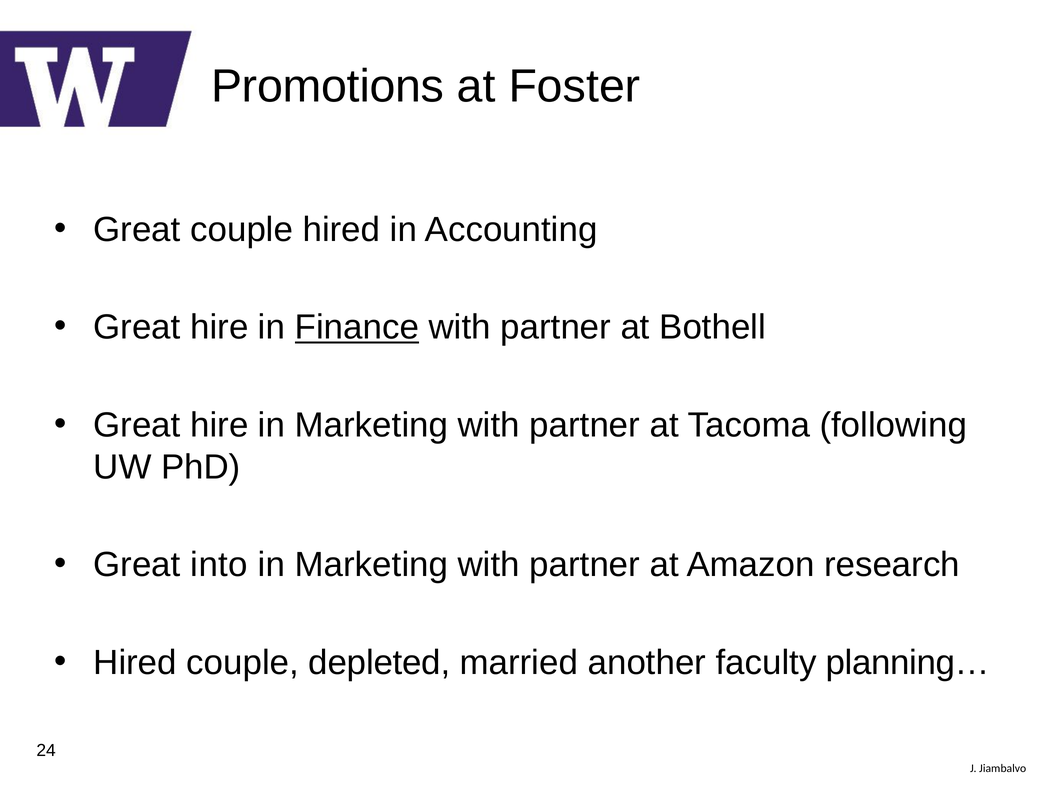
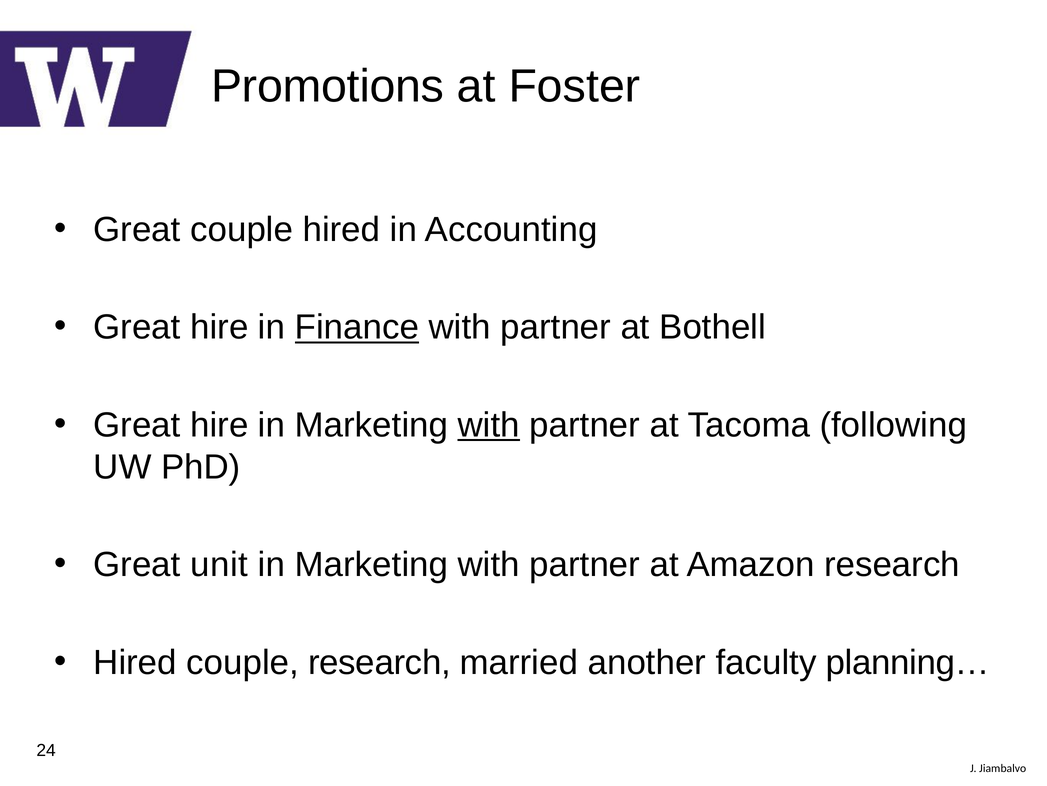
with at (489, 425) underline: none -> present
into: into -> unit
couple depleted: depleted -> research
